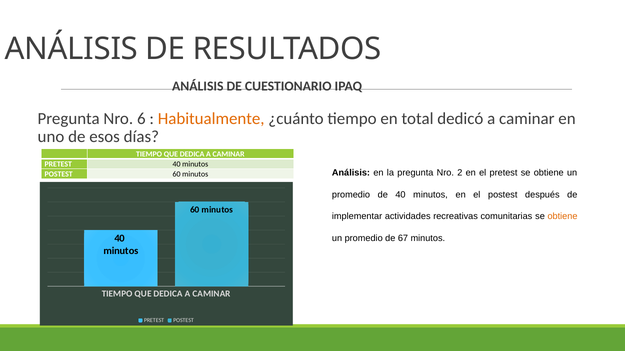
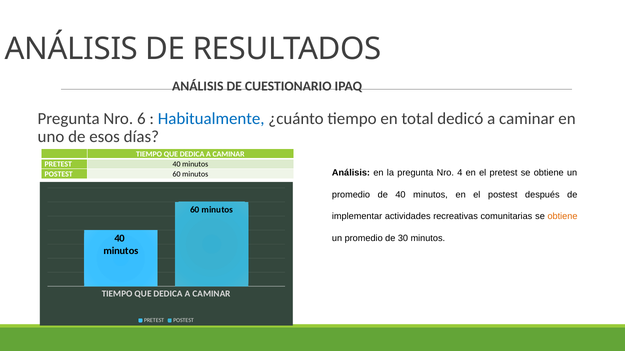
Habitualmente colour: orange -> blue
2: 2 -> 4
67: 67 -> 30
